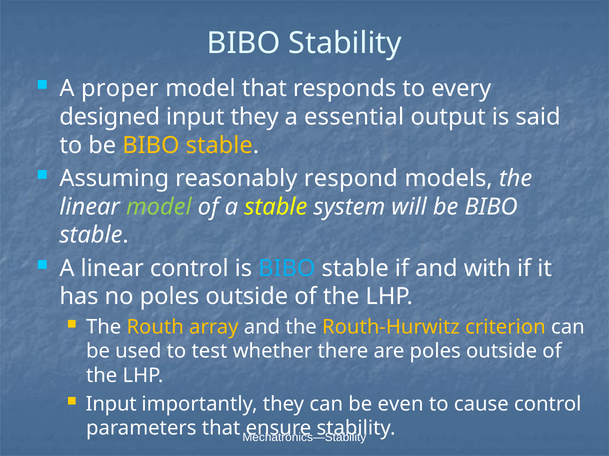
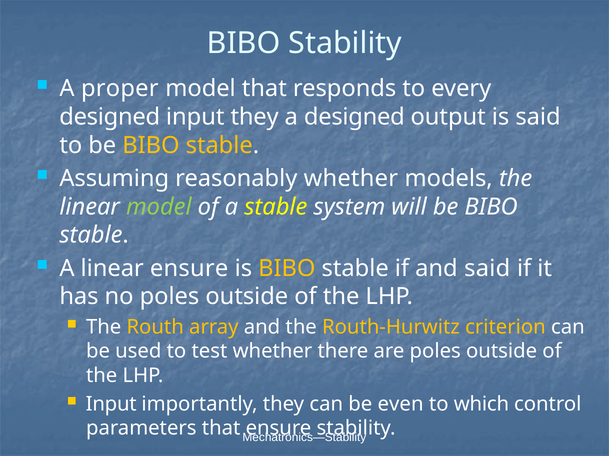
a essential: essential -> designed
reasonably respond: respond -> whether
linear control: control -> ensure
BIBO at (287, 269) colour: light blue -> yellow
and with: with -> said
cause: cause -> which
